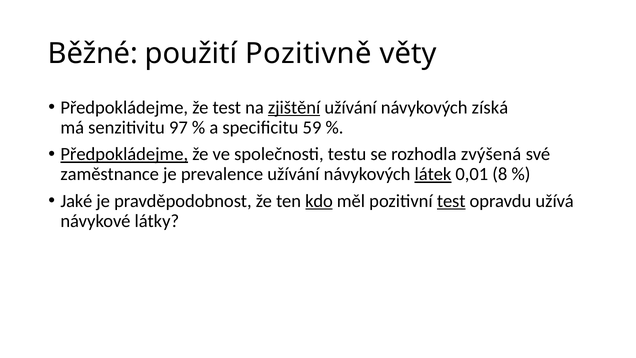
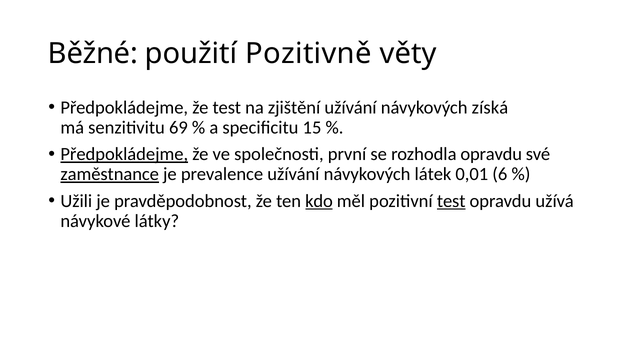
zjištění underline: present -> none
97: 97 -> 69
59: 59 -> 15
testu: testu -> první
rozhodla zvýšená: zvýšená -> opravdu
zaměstnance underline: none -> present
látek underline: present -> none
8: 8 -> 6
Jaké: Jaké -> Užili
